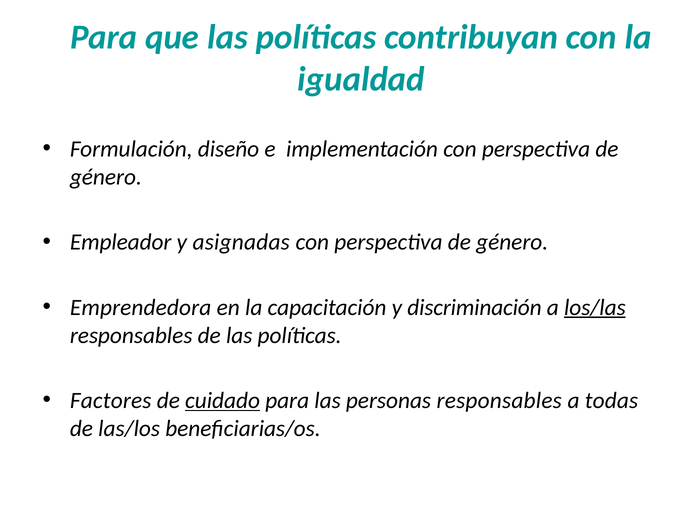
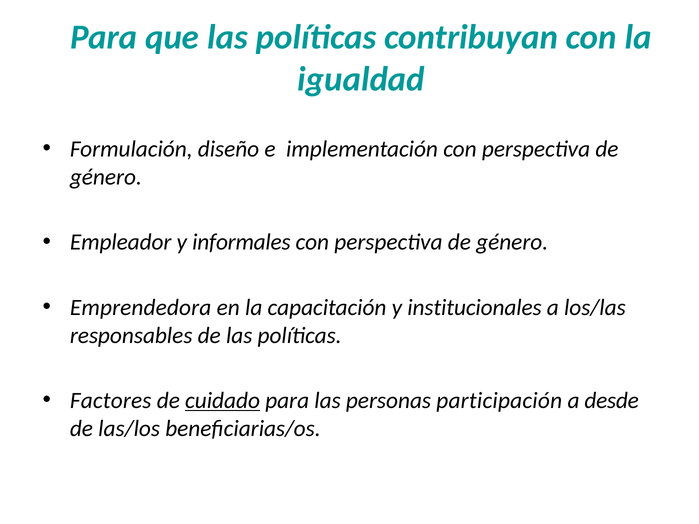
asignadas: asignadas -> informales
discriminación: discriminación -> institucionales
los/las underline: present -> none
personas responsables: responsables -> participación
todas: todas -> desde
